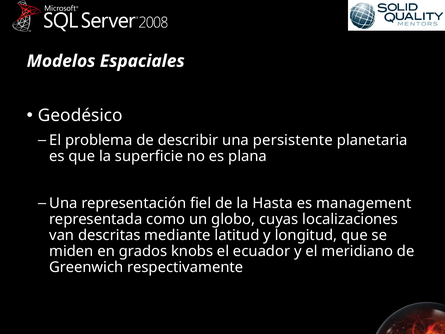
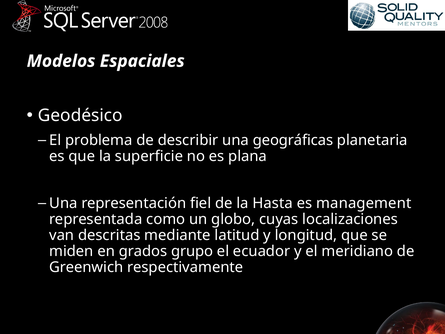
persistente: persistente -> geográficas
knobs: knobs -> grupo
